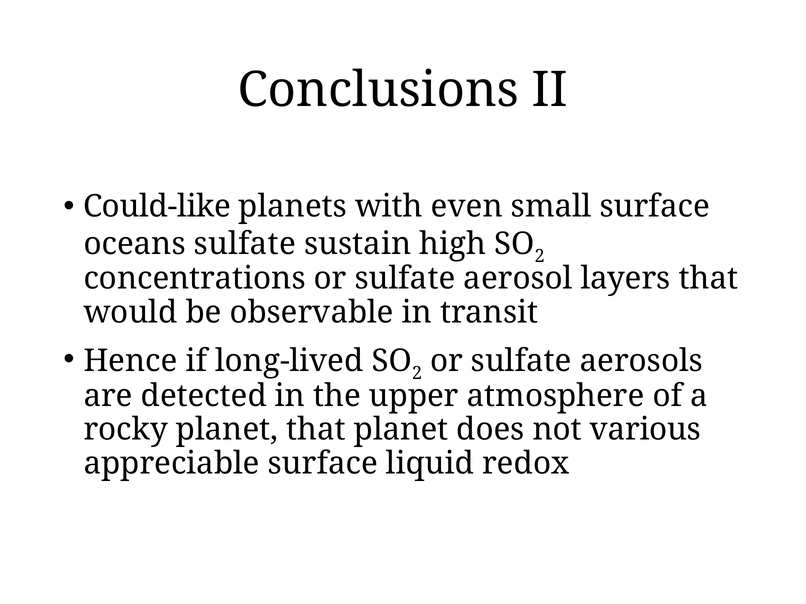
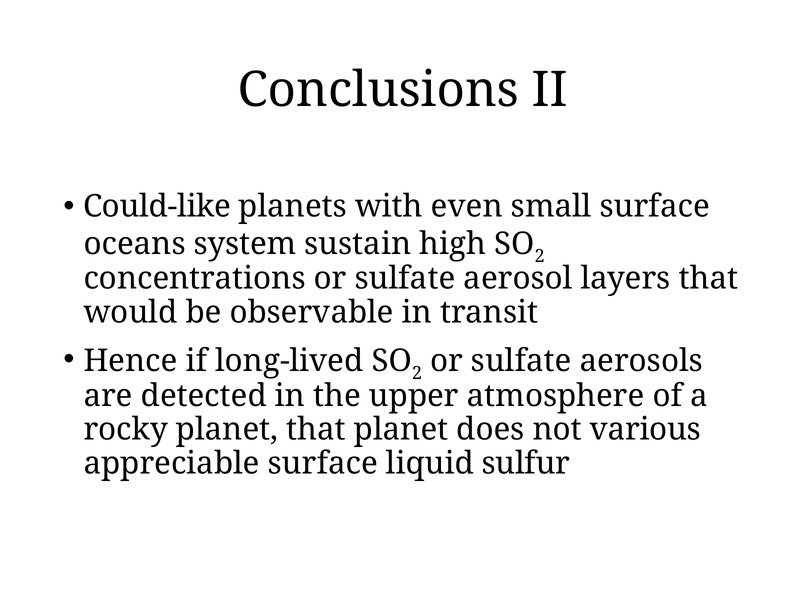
oceans sulfate: sulfate -> system
redox: redox -> sulfur
